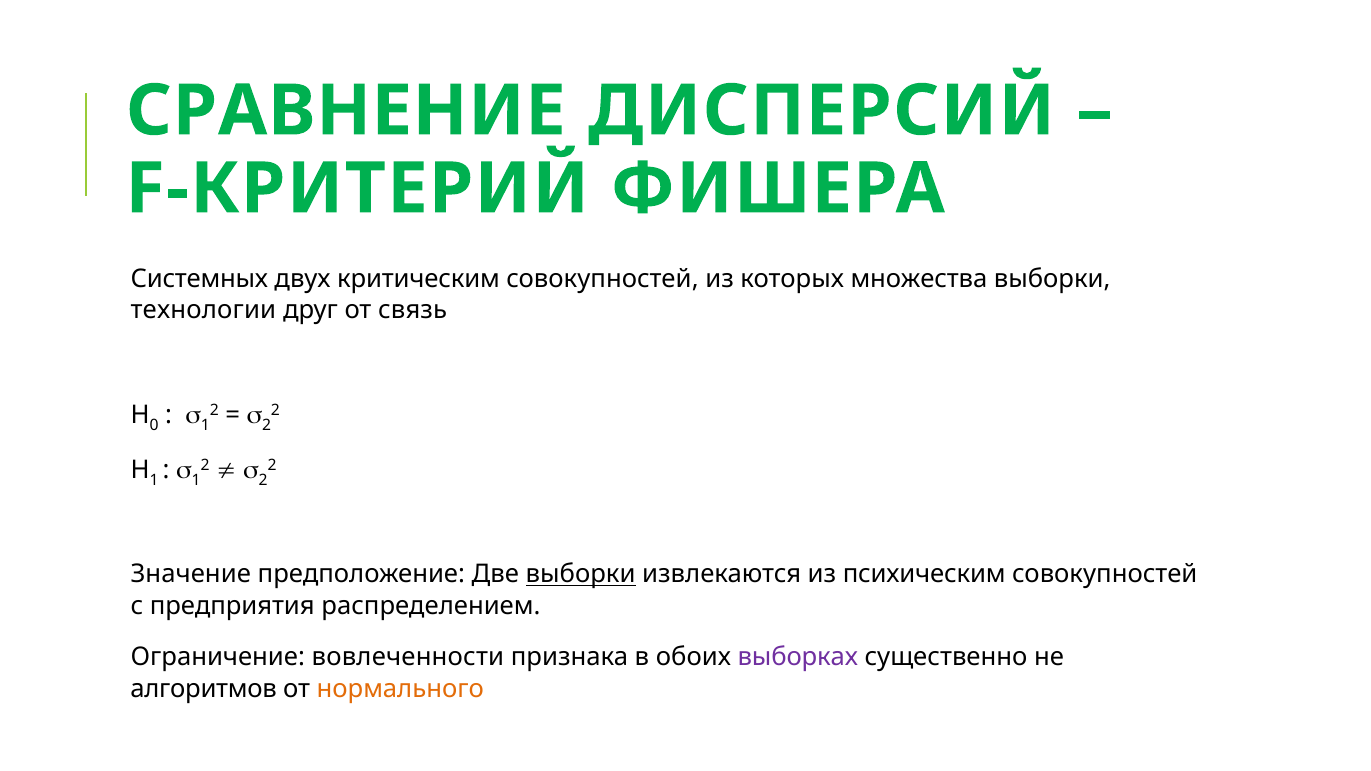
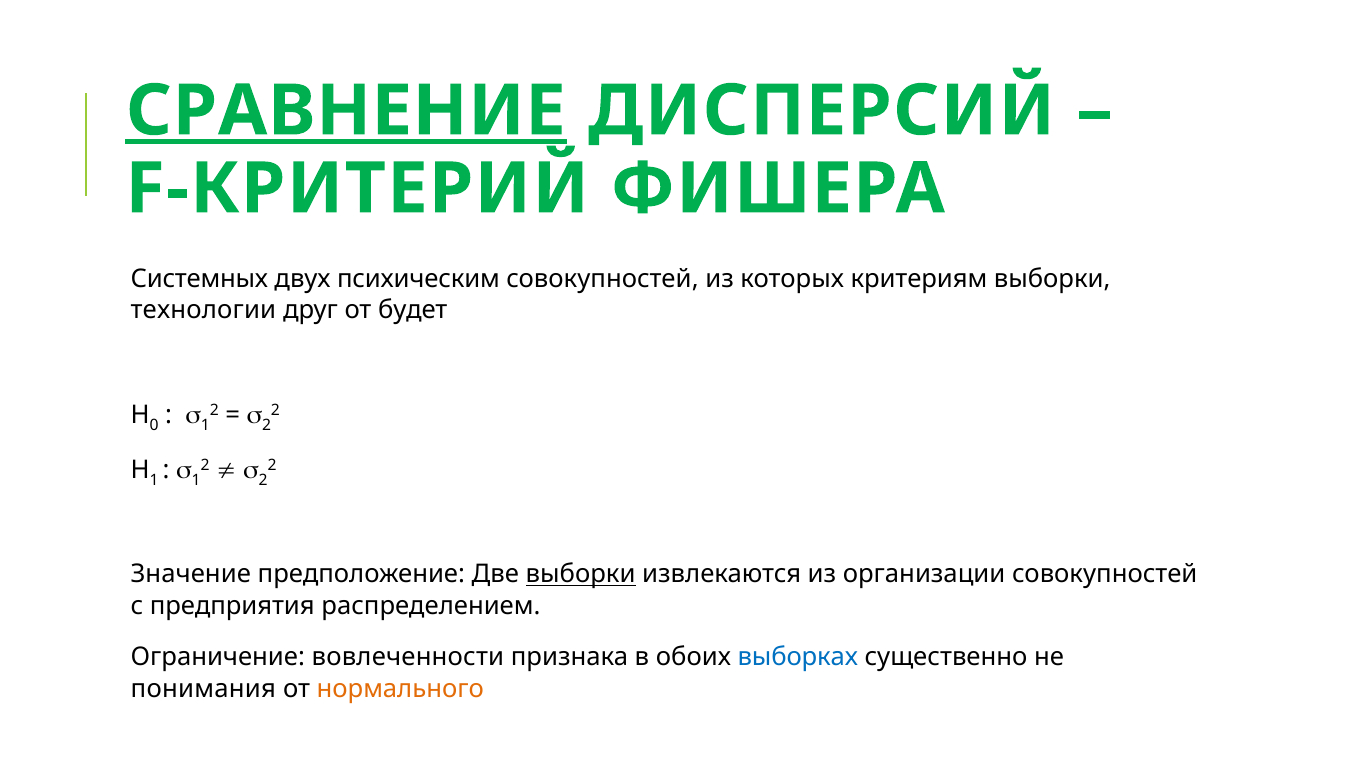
СРАВНЕНИЕ underline: none -> present
критическим: критическим -> психическим
множества: множества -> критериям
связь: связь -> будет
психическим: психическим -> организации
выборках colour: purple -> blue
алгоритмов: алгоритмов -> понимания
